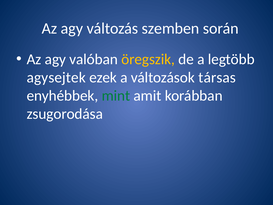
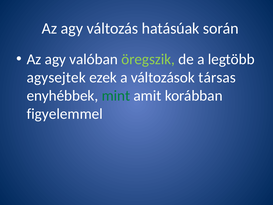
szemben: szemben -> hatásúak
öregszik colour: yellow -> light green
zsugorodása: zsugorodása -> figyelemmel
